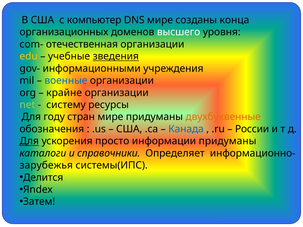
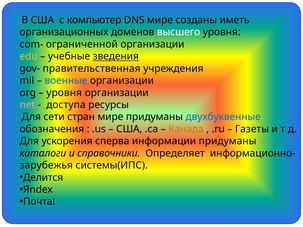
конца: конца -> иметь
отечественная: отечественная -> ограниченной
информационными: информационными -> правительственная
крайне at (64, 93): крайне -> уровня
net colour: light green -> pink
систему: систему -> доступа
году: году -> сети
двухбуквенные colour: orange -> blue
Канада colour: blue -> orange
России: России -> Газеты
Для at (29, 141) underline: present -> none
просто: просто -> сперва
Затем: Затем -> Почта
